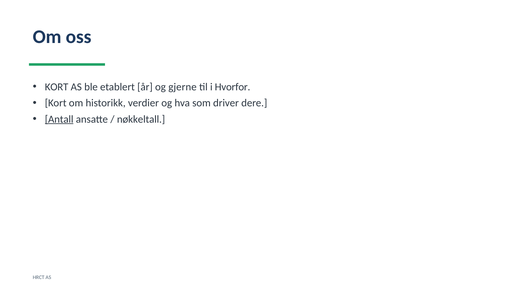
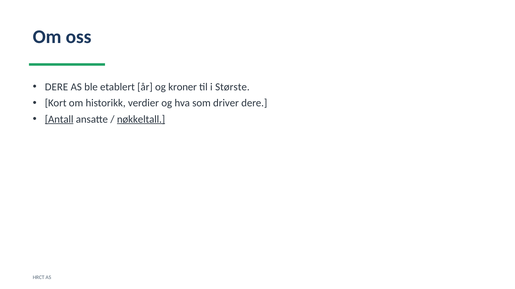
KORT at (57, 87): KORT -> DERE
gjerne: gjerne -> kroner
Hvorfor: Hvorfor -> Største
nøkkeltall underline: none -> present
